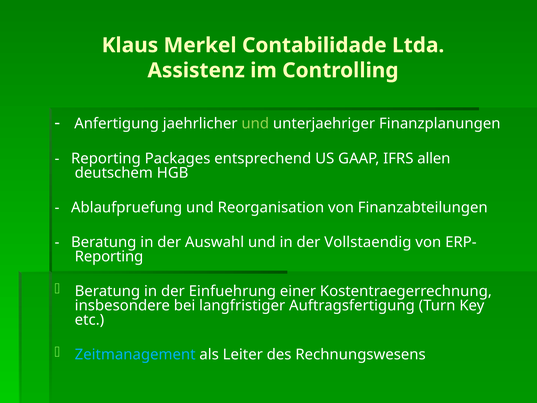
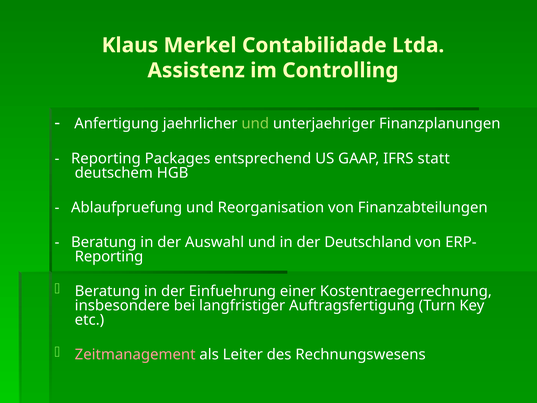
allen: allen -> statt
Vollstaendig: Vollstaendig -> Deutschland
Zeitmanagement colour: light blue -> pink
